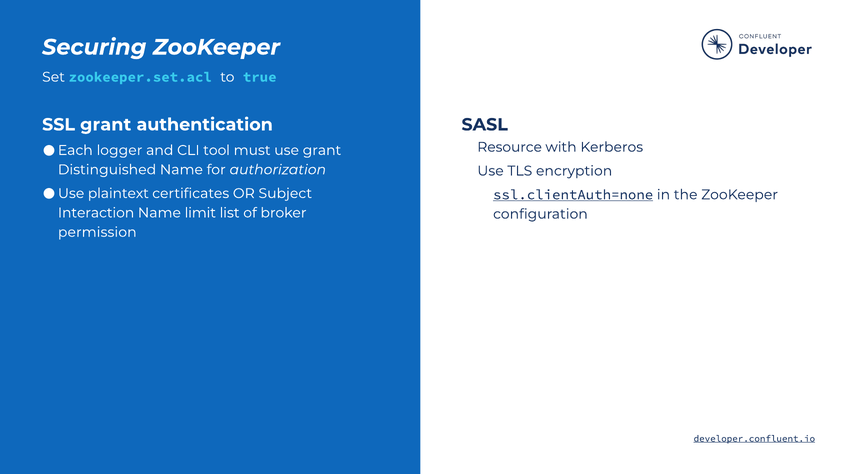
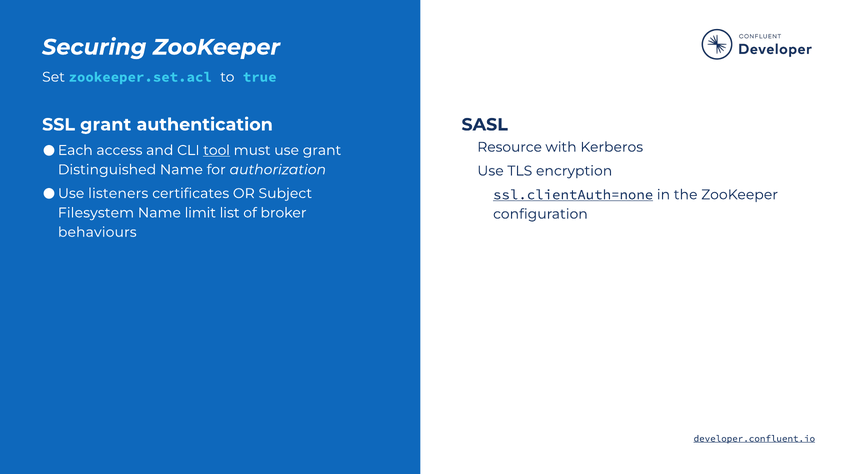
logger: logger -> access
tool underline: none -> present
plaintext: plaintext -> listeners
Interaction: Interaction -> Filesystem
permission: permission -> behaviours
